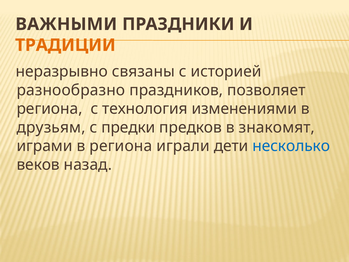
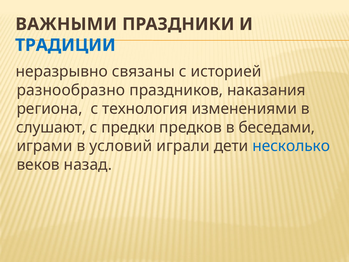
ТРАДИЦИИ colour: orange -> blue
позволяет: позволяет -> наказания
друзьям: друзьям -> слушают
знакомят: знакомят -> беседами
в региона: региона -> условий
